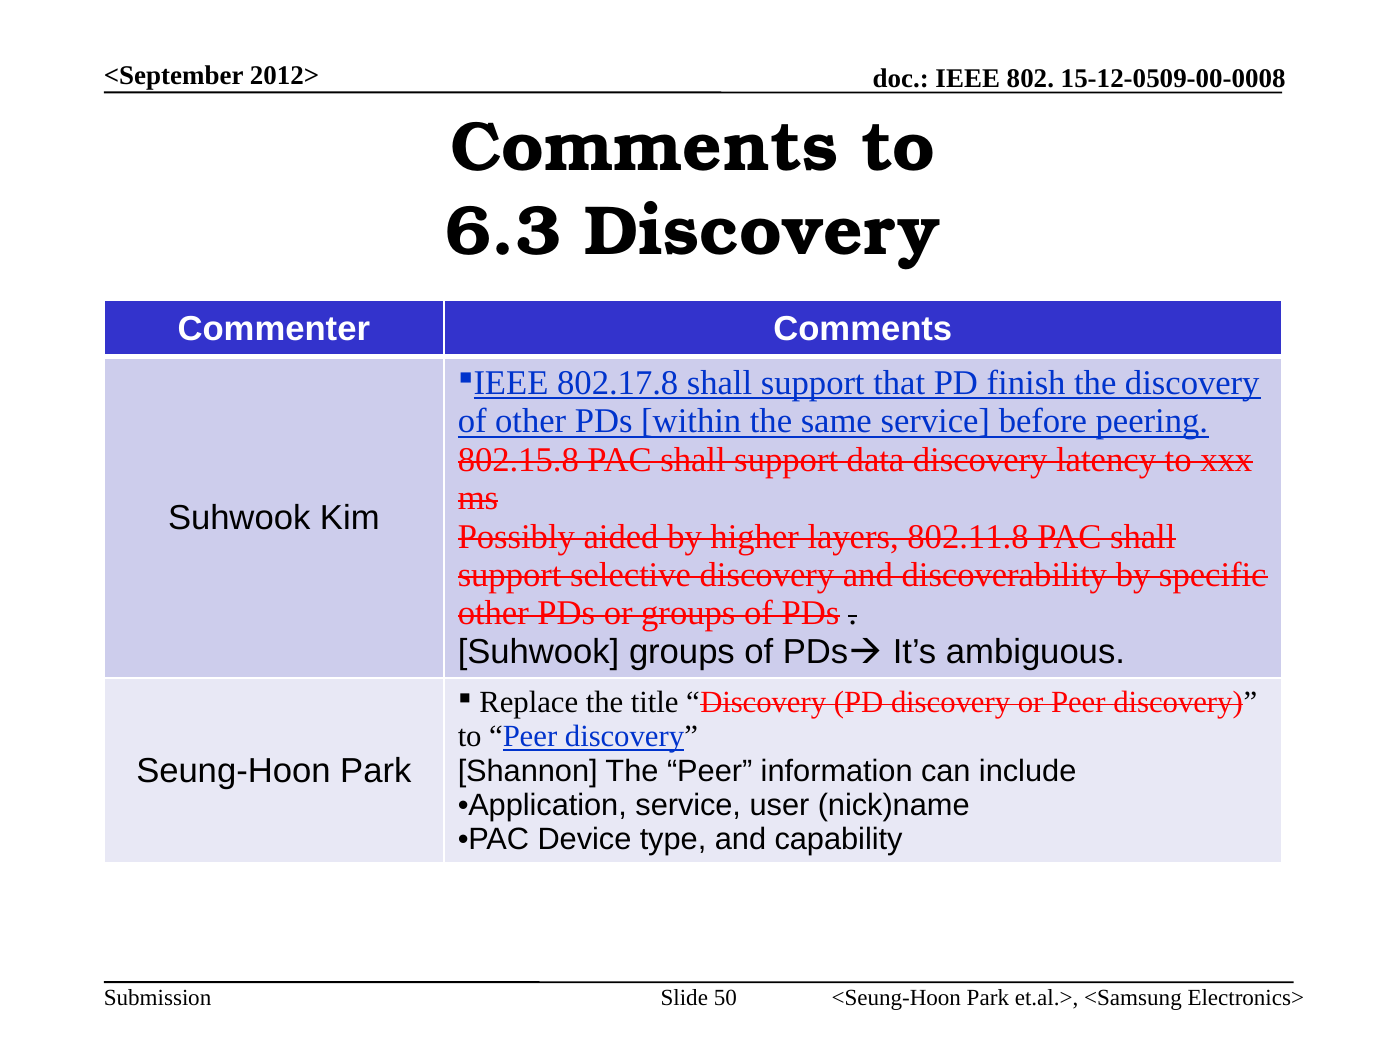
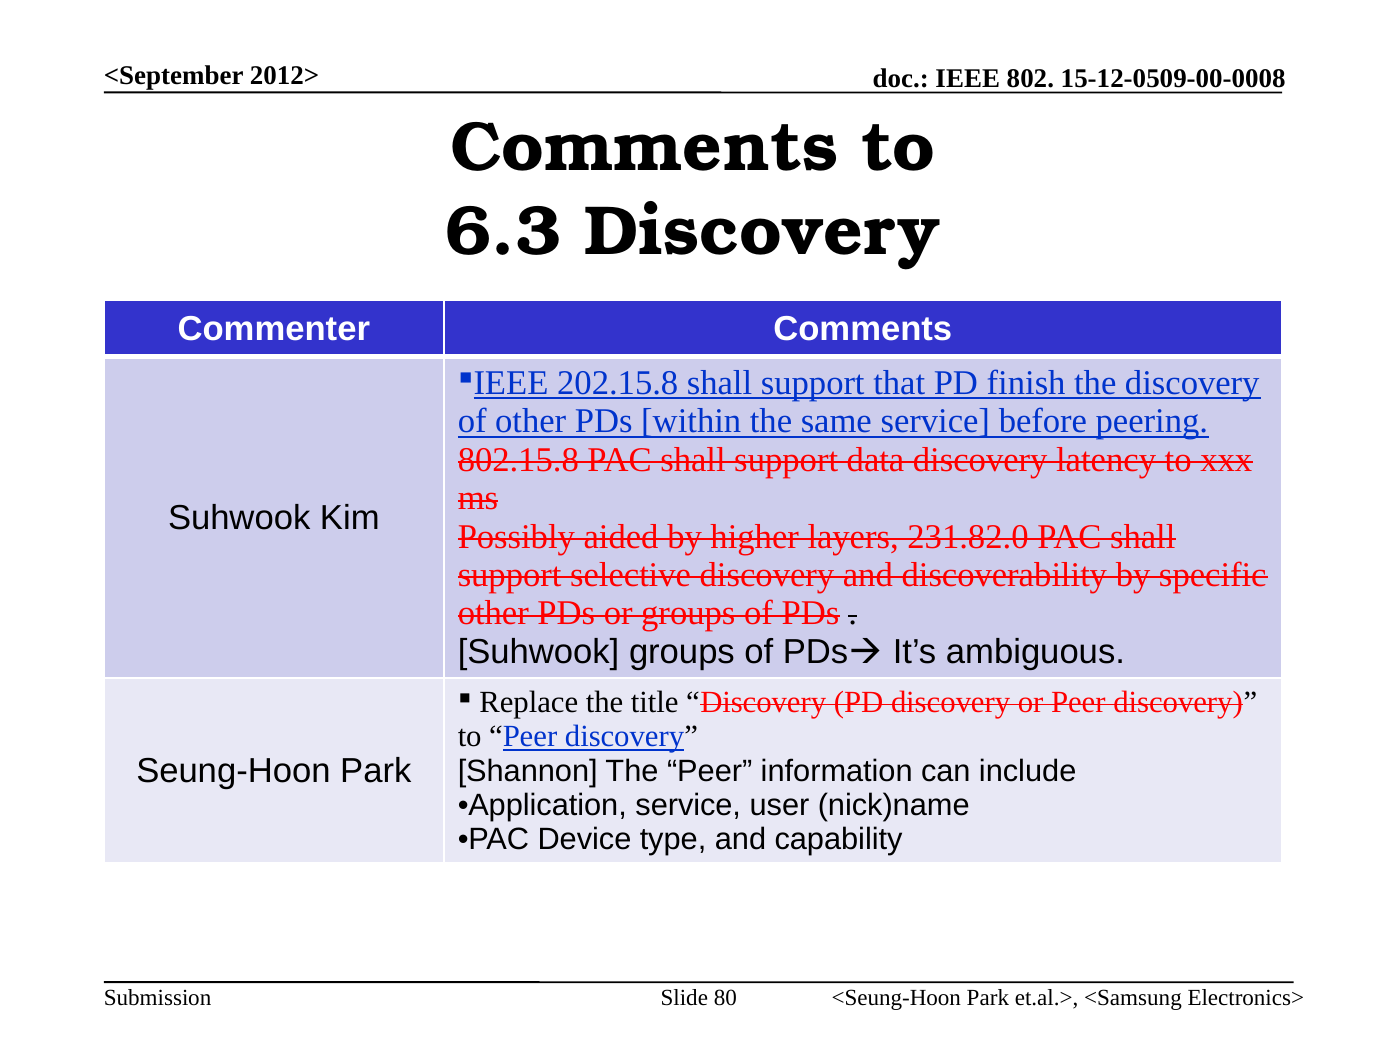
802.17.8: 802.17.8 -> 202.15.8
802.11.8: 802.11.8 -> 231.82.0
50: 50 -> 80
